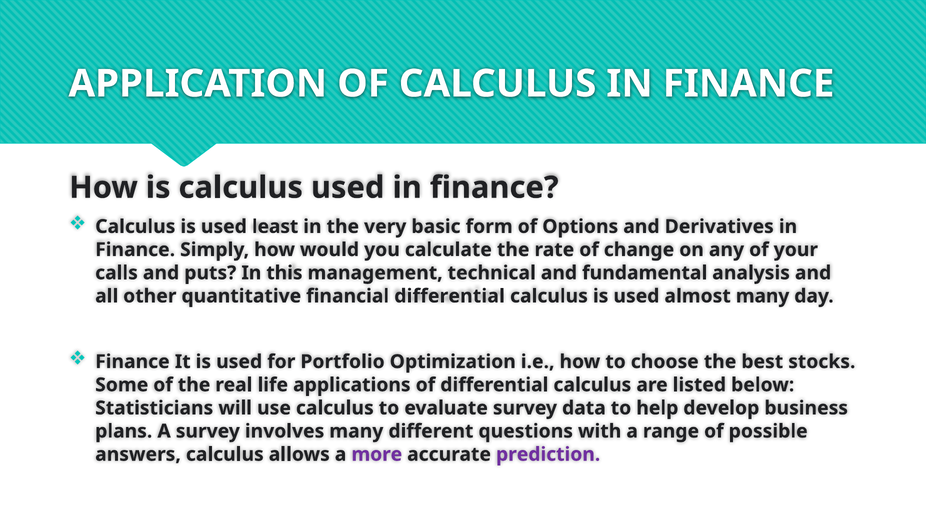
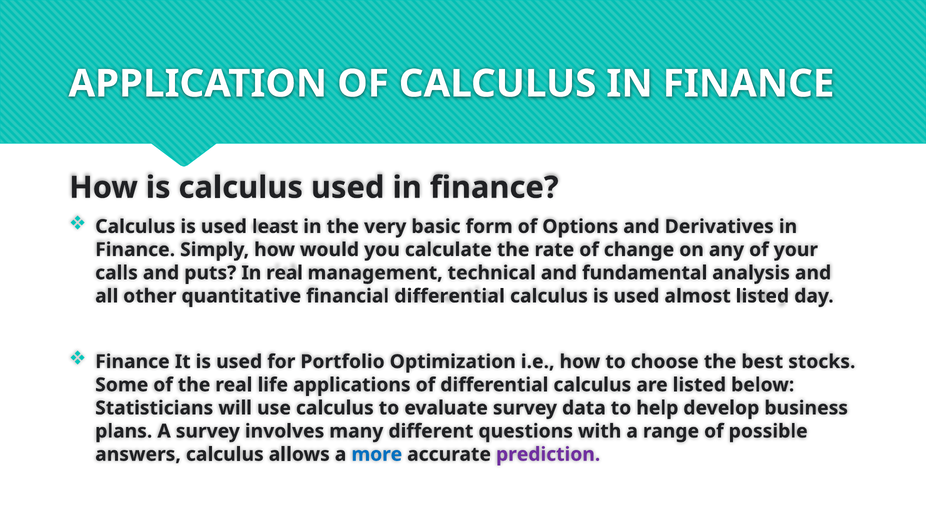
In this: this -> real
almost many: many -> listed
more colour: purple -> blue
